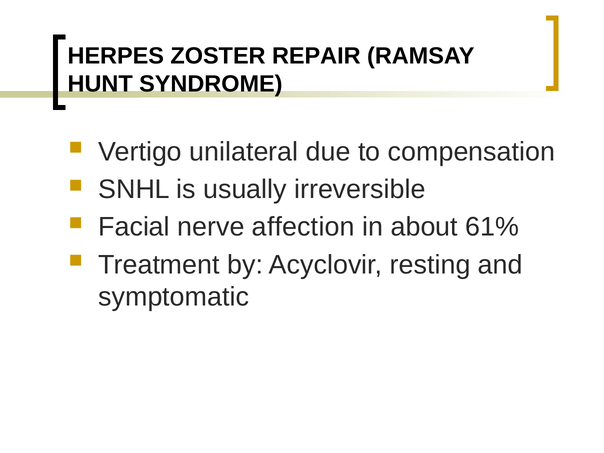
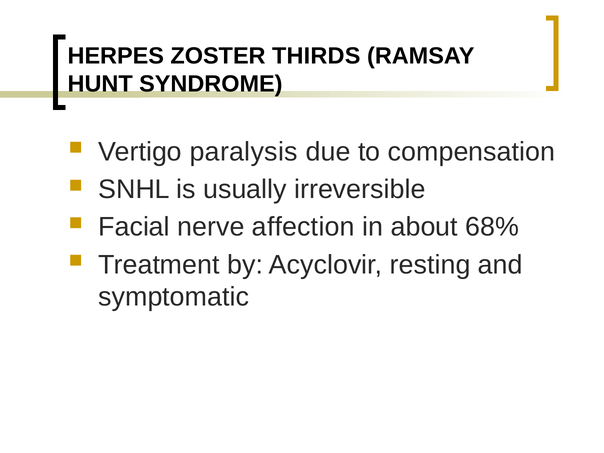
REPAIR: REPAIR -> THIRDS
unilateral: unilateral -> paralysis
61%: 61% -> 68%
